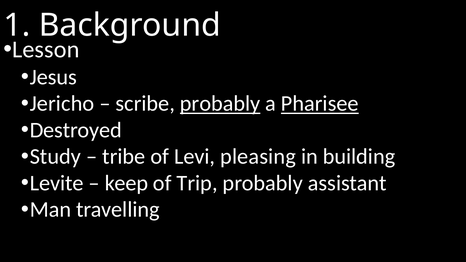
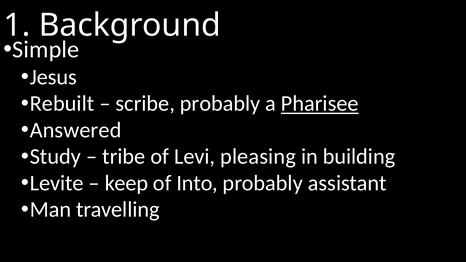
Lesson: Lesson -> Simple
Jericho: Jericho -> Rebuilt
probably at (220, 104) underline: present -> none
Destroyed: Destroyed -> Answered
Trip: Trip -> Into
